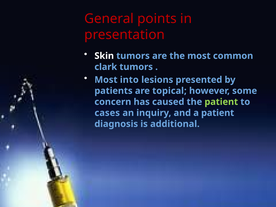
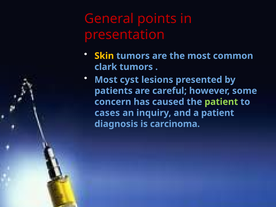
Skin colour: white -> yellow
into: into -> cyst
topical: topical -> careful
additional: additional -> carcinoma
